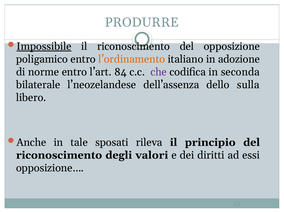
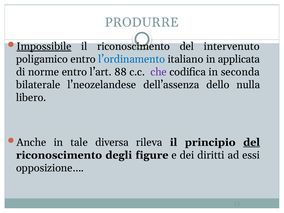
opposizione: opposizione -> intervenuto
l’ordinamento colour: orange -> blue
adozione: adozione -> applicata
84: 84 -> 88
sulla: sulla -> nulla
sposati: sposati -> diversa
del at (252, 142) underline: none -> present
valori: valori -> figure
